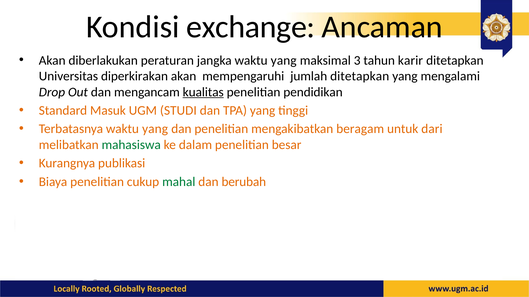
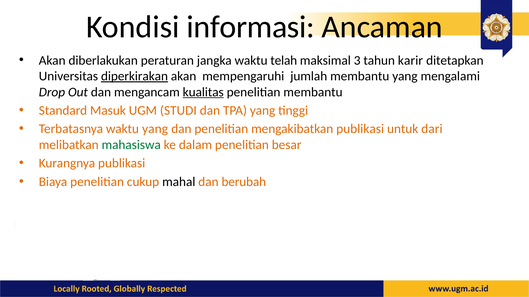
exchange: exchange -> informasi
jangka waktu yang: yang -> telah
diperkirakan underline: none -> present
jumlah ditetapkan: ditetapkan -> membantu
penelitian pendidikan: pendidikan -> membantu
mengakibatkan beragam: beragam -> publikasi
mahal colour: green -> black
